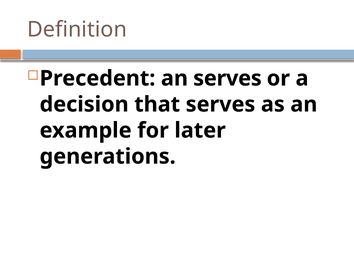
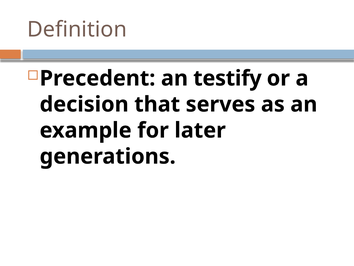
an serves: serves -> testify
